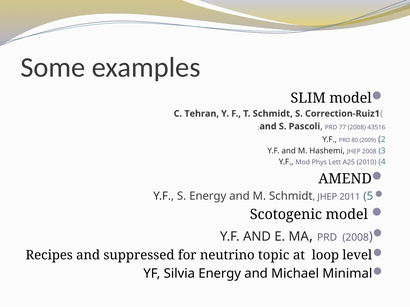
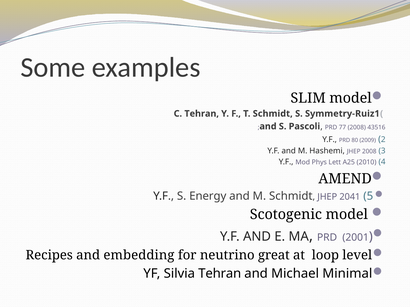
Correction-Ruiz1: Correction-Ruiz1 -> Symmetry-Ruiz1
2011: 2011 -> 2041
PRD 2008: 2008 -> 2001
suppressed: suppressed -> embedding
topic: topic -> great
Silvia Energy: Energy -> Tehran
